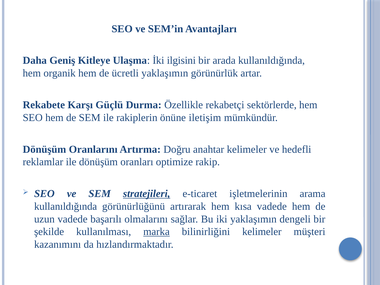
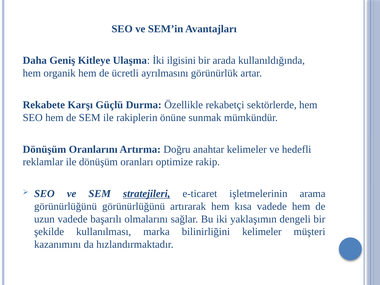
ücretli yaklaşımın: yaklaşımın -> ayrılmasını
iletişim: iletişim -> sunmak
kullanıldığında at (66, 206): kullanıldığında -> görünürlüğünü
marka underline: present -> none
